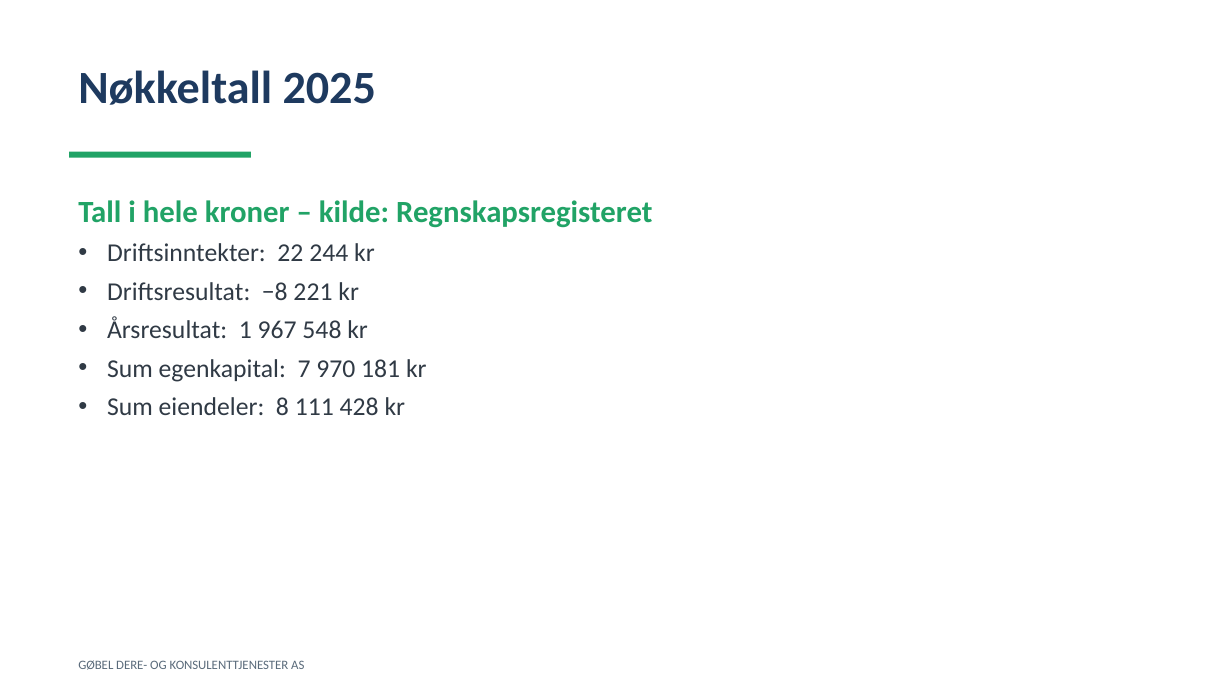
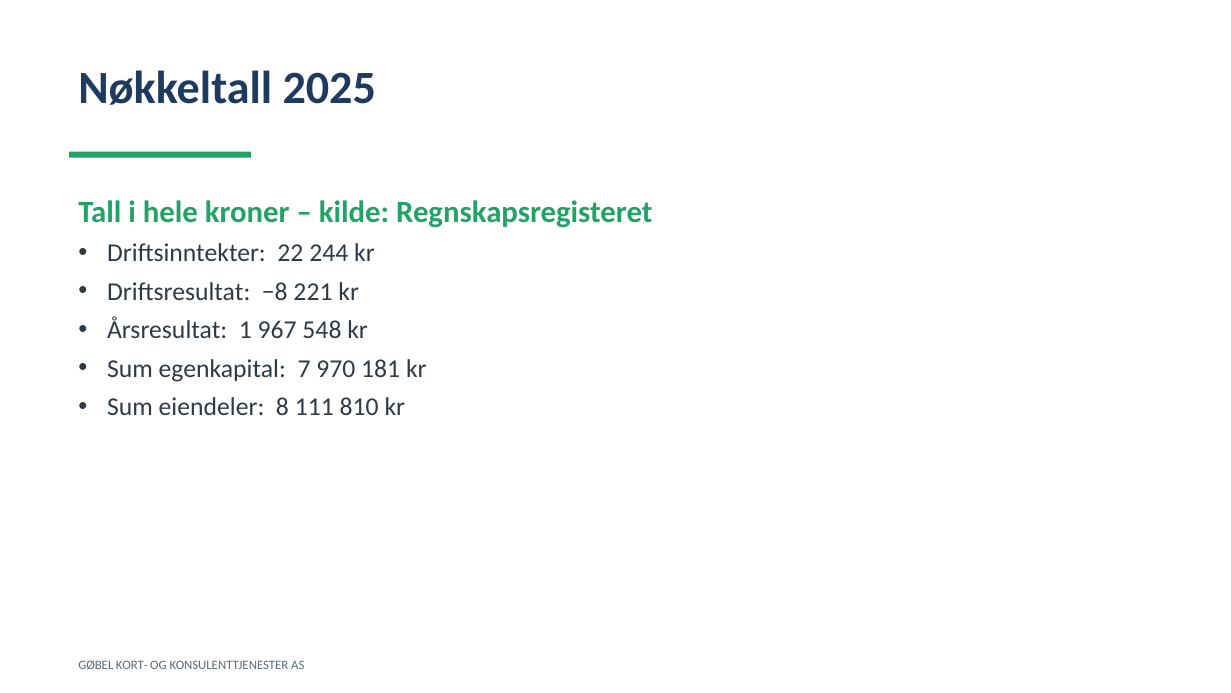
428: 428 -> 810
DERE-: DERE- -> KORT-
